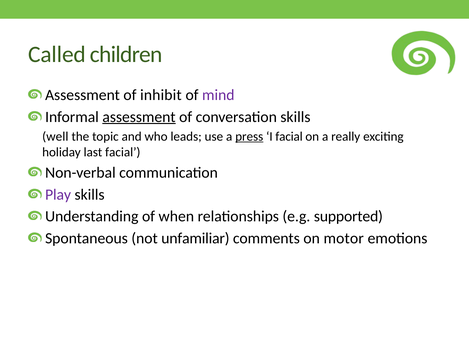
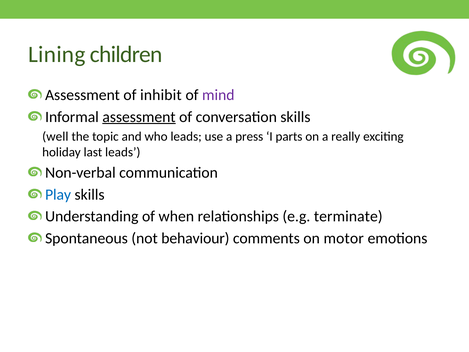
Called: Called -> Lining
press underline: present -> none
I facial: facial -> parts
last facial: facial -> leads
Play colour: purple -> blue
supported: supported -> terminate
unfamiliar: unfamiliar -> behaviour
